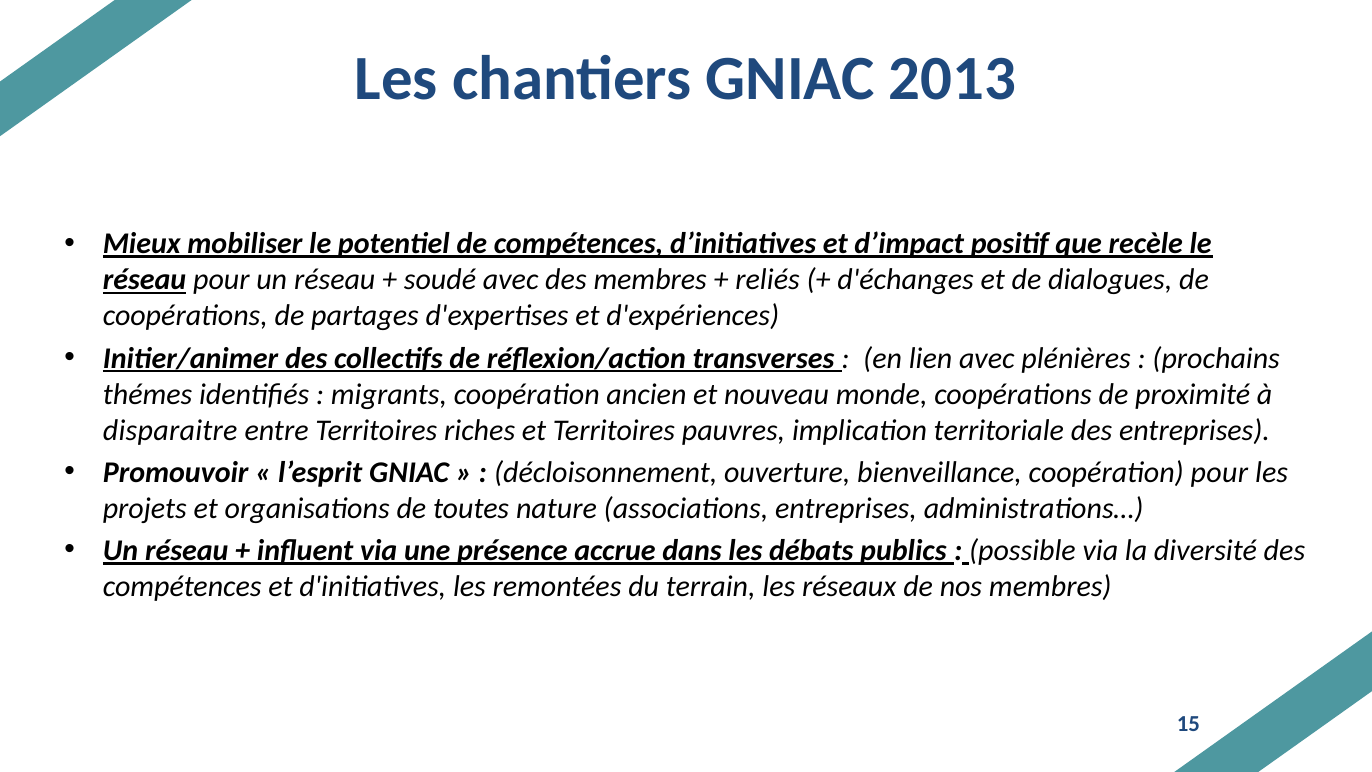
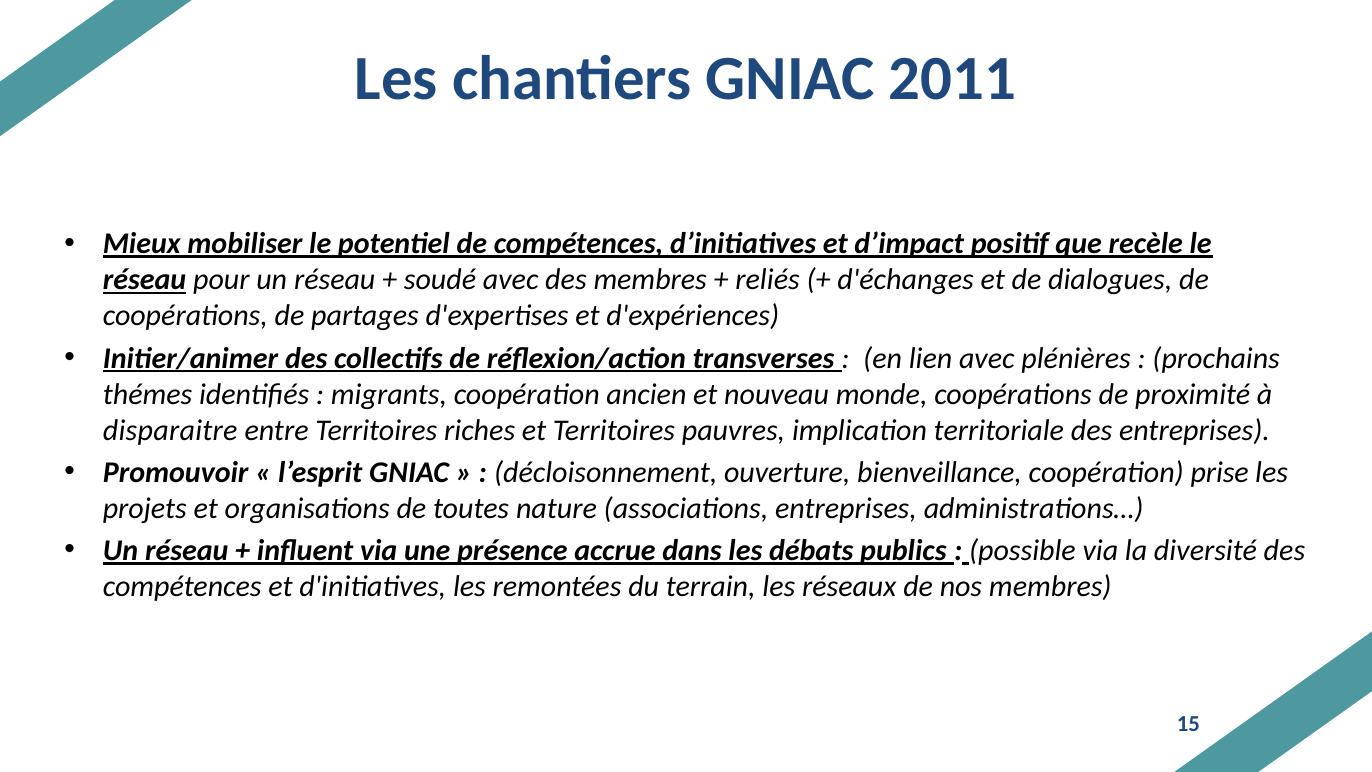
2013: 2013 -> 2011
coopération pour: pour -> prise
